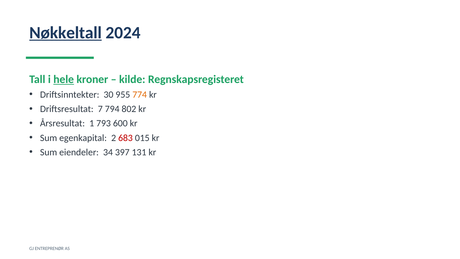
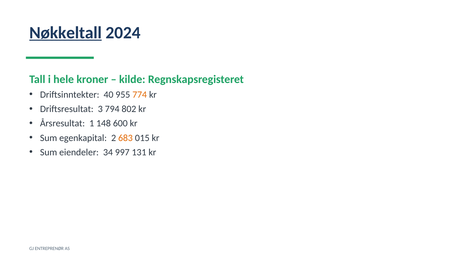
hele underline: present -> none
30: 30 -> 40
7: 7 -> 3
793: 793 -> 148
683 colour: red -> orange
397: 397 -> 997
